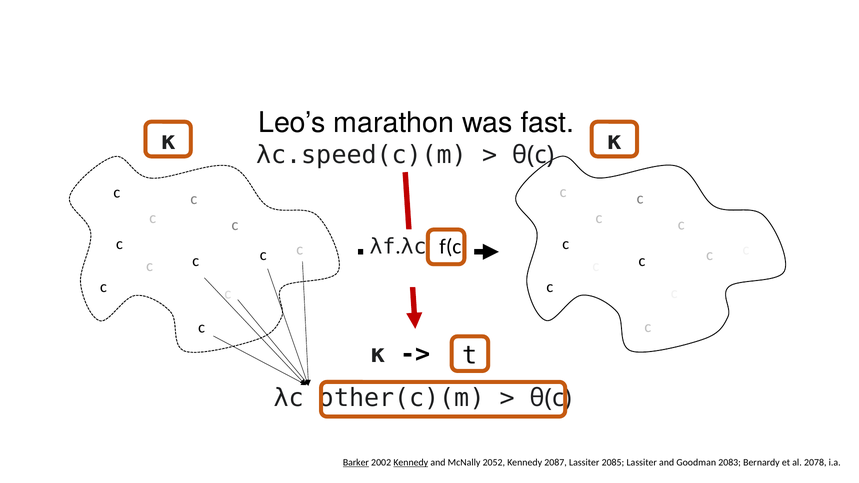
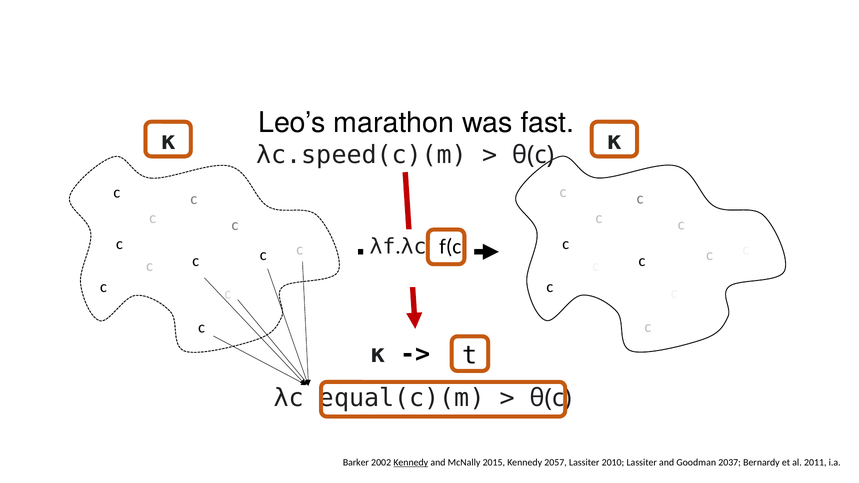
other(c)(m: other(c)(m -> equal(c)(m
Barker underline: present -> none
2052: 2052 -> 2015
2087: 2087 -> 2057
2085: 2085 -> 2010
2083: 2083 -> 2037
2078: 2078 -> 2011
